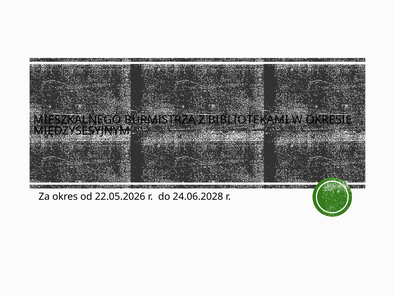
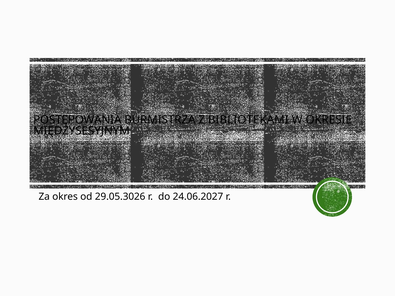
MIESZKALNEGO: MIESZKALNEGO -> POSTĘPOWANIA
22.05.2026: 22.05.2026 -> 29.05.3026
24.06.2028: 24.06.2028 -> 24.06.2027
